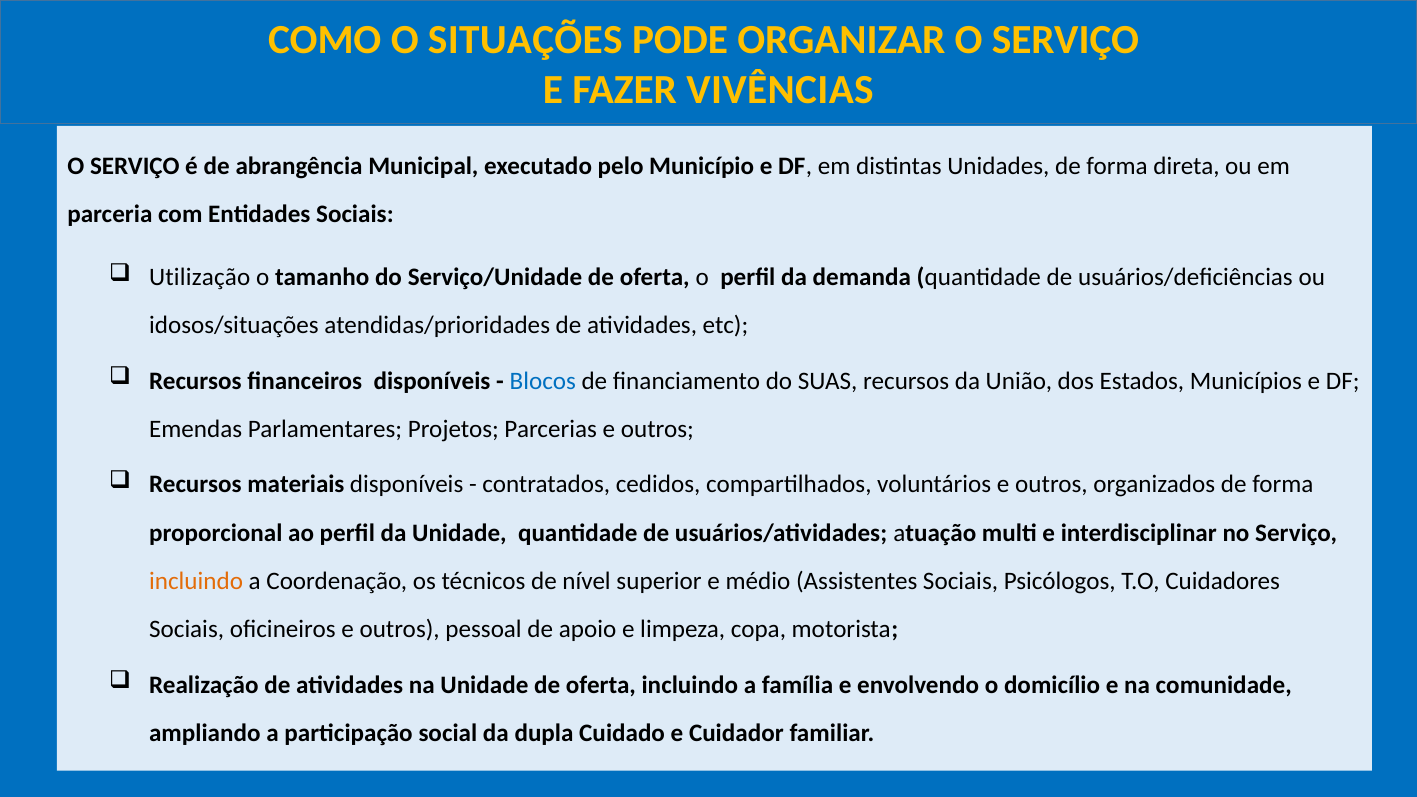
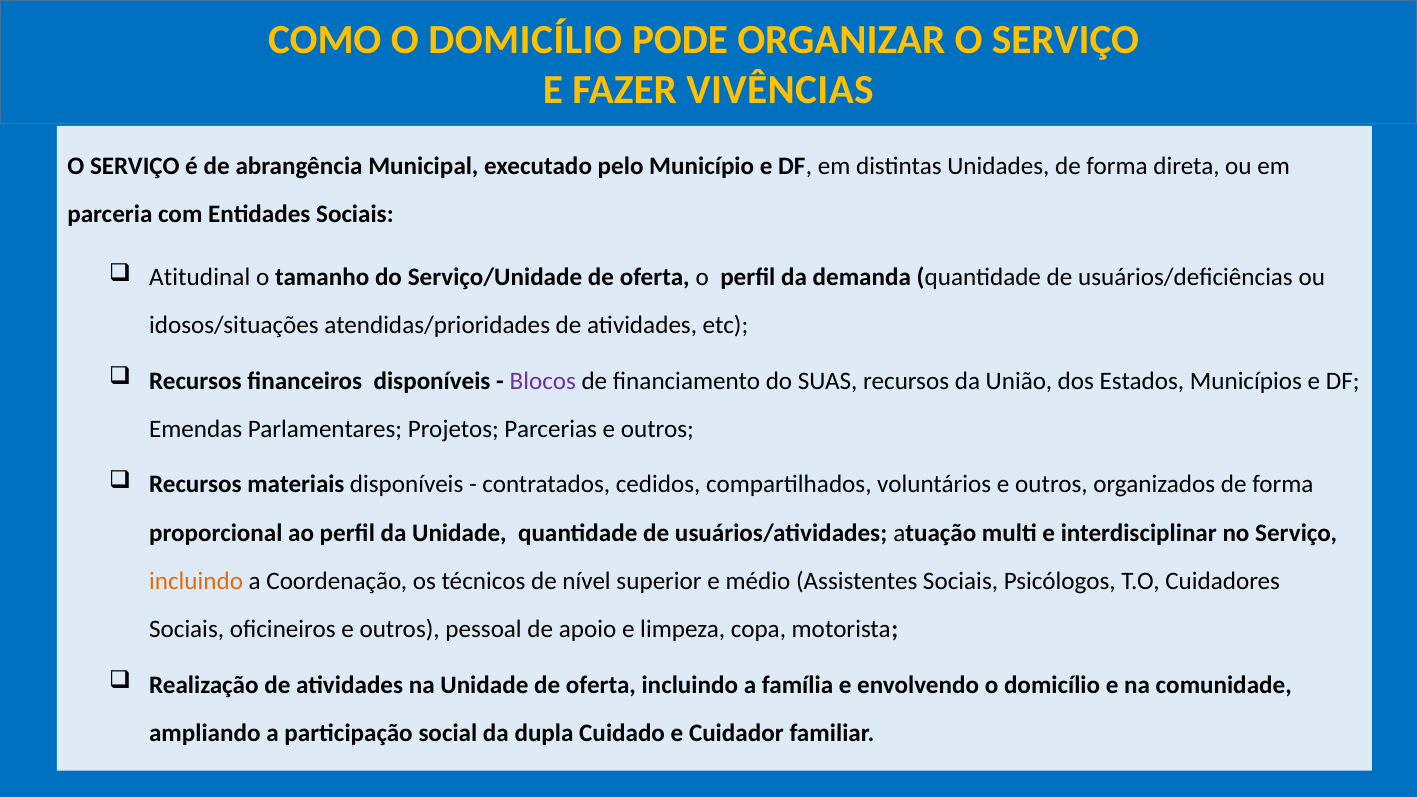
COMO O SITUAÇÕES: SITUAÇÕES -> DOMICÍLIO
Utilização: Utilização -> Atitudinal
Blocos colour: blue -> purple
